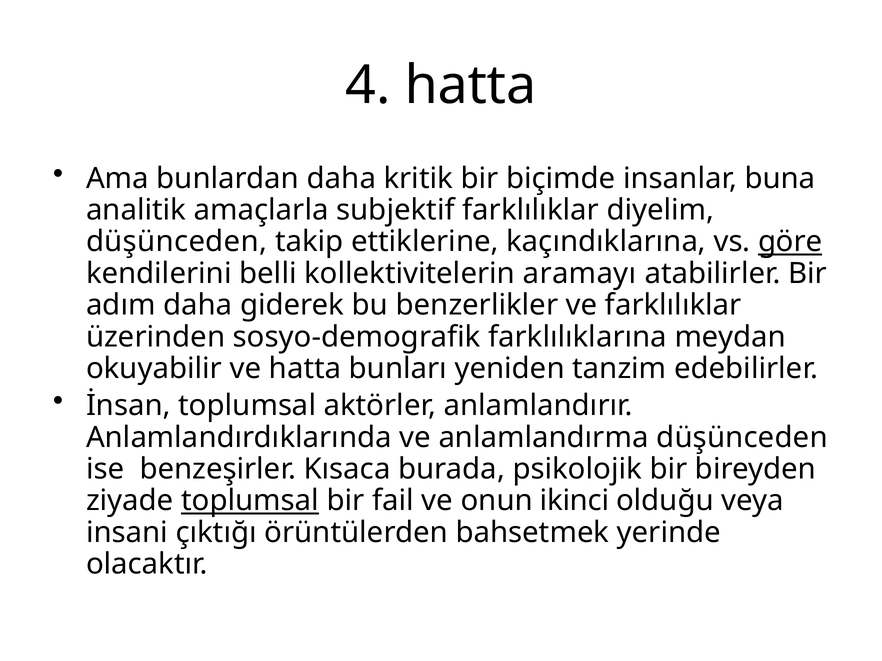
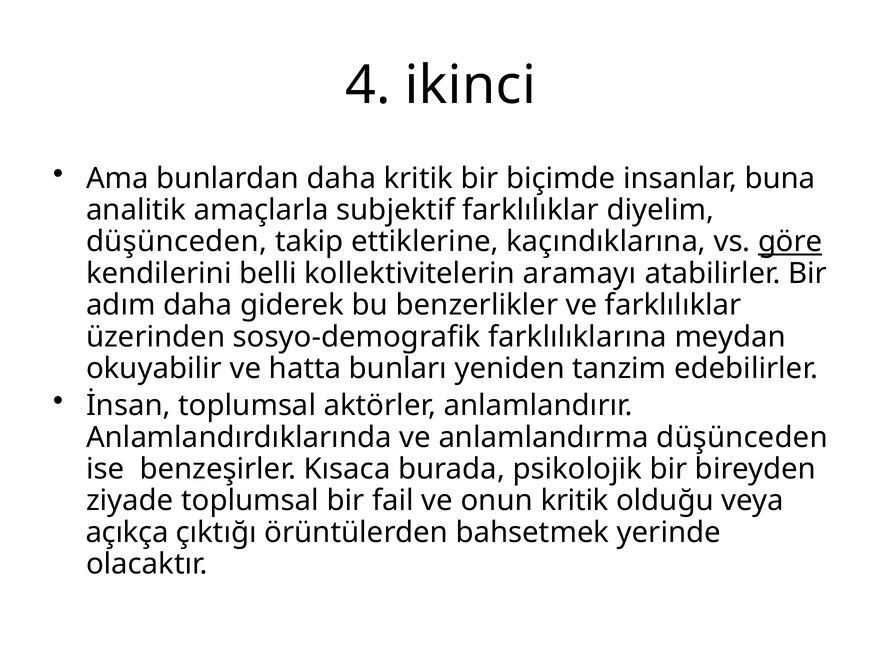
4 hatta: hatta -> ikinci
toplumsal at (250, 501) underline: present -> none
onun ikinci: ikinci -> kritik
insani: insani -> açıkça
